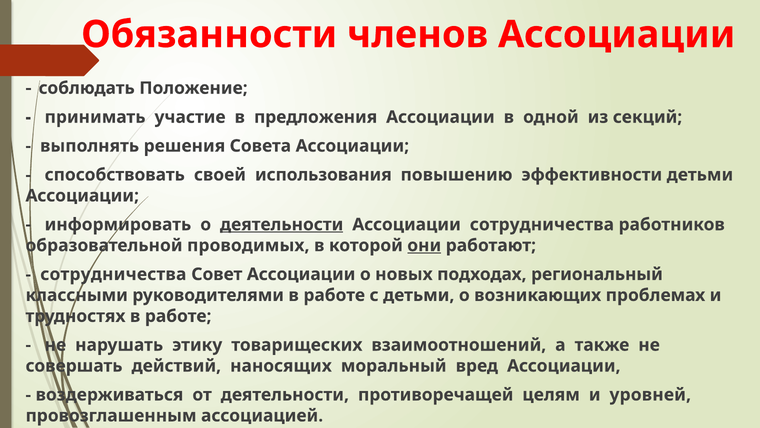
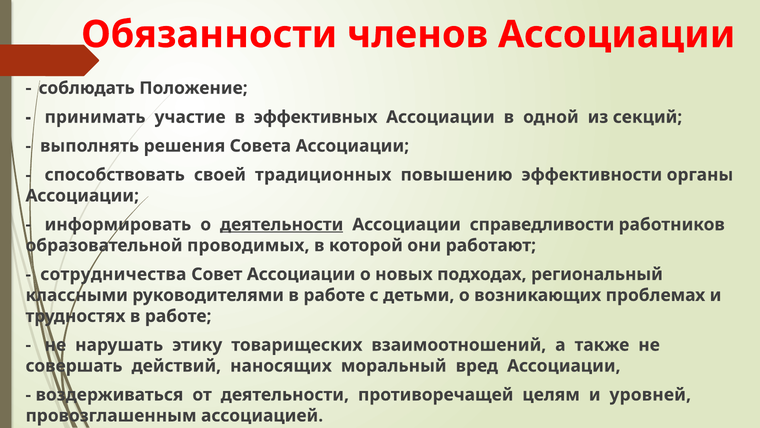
предложения: предложения -> эффективных
использования: использования -> традиционных
эффективности детьми: детьми -> органы
Ассоциации сотрудничества: сотрудничества -> справедливости
они underline: present -> none
